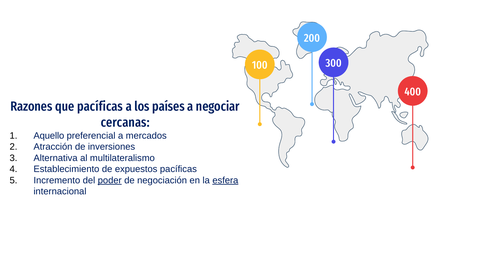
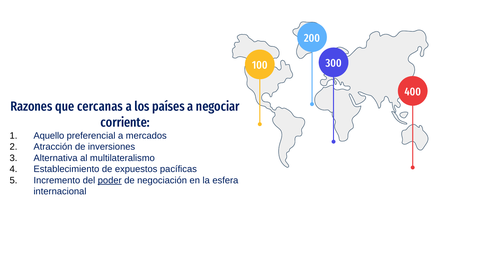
que pacíficas: pacíficas -> cercanas
cercanas: cercanas -> corriente
esfera underline: present -> none
